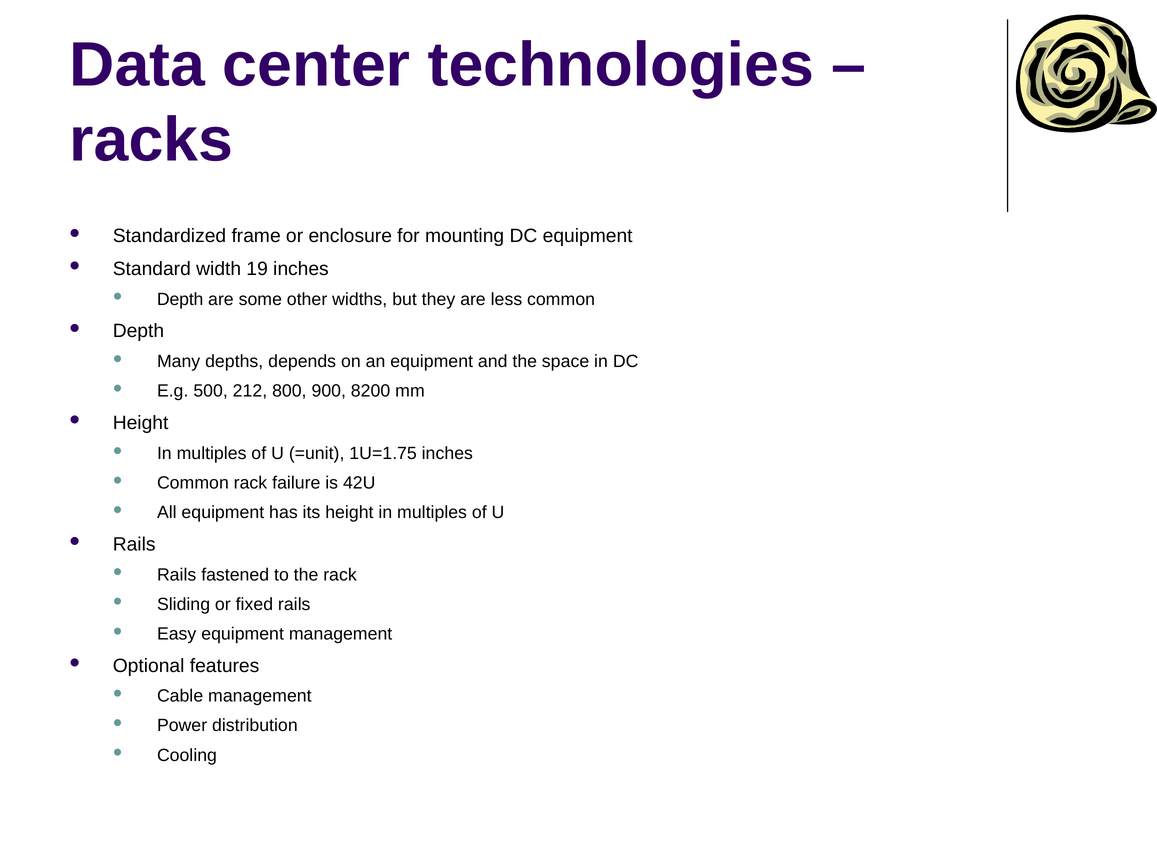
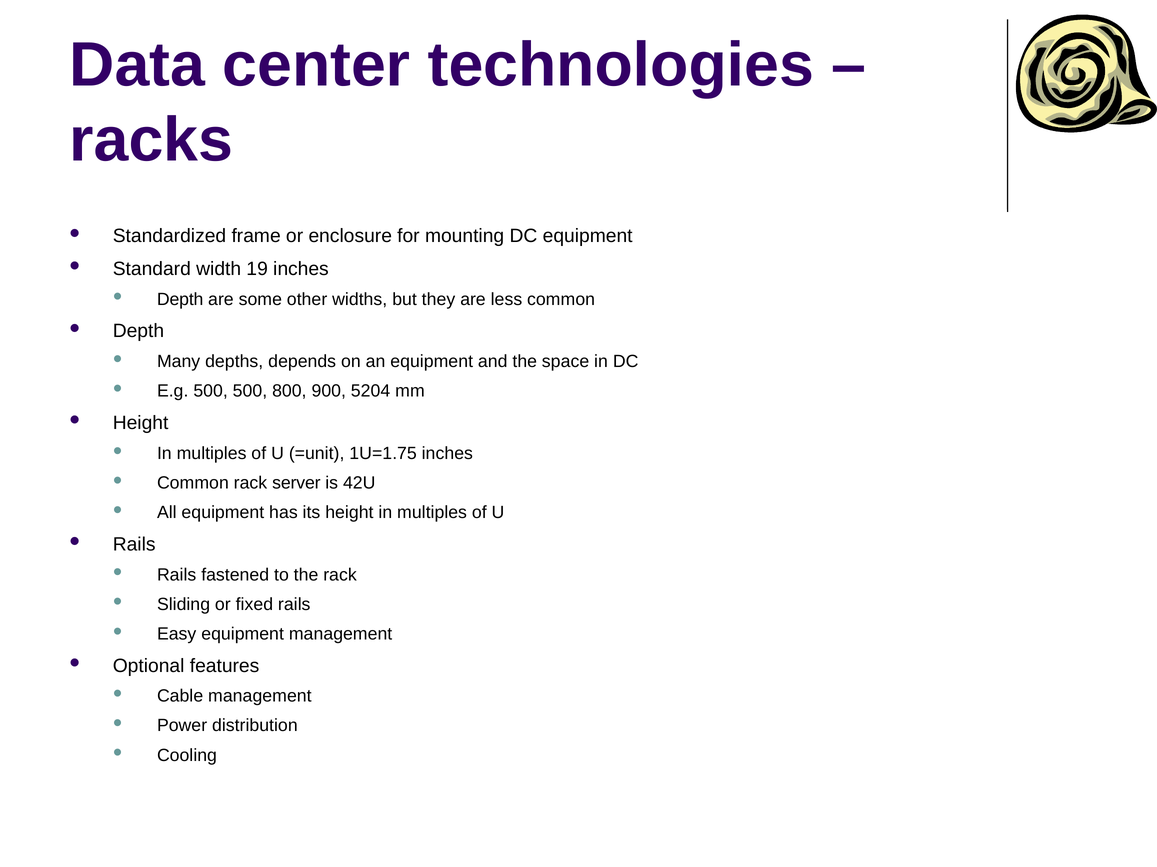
500 212: 212 -> 500
8200: 8200 -> 5204
failure: failure -> server
